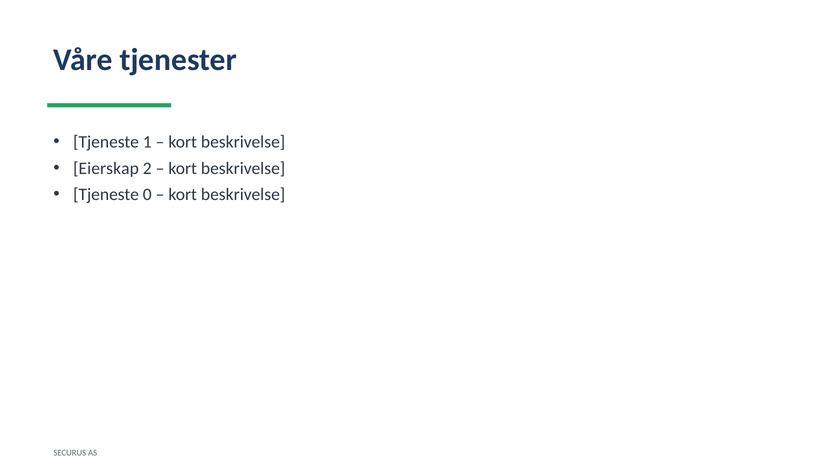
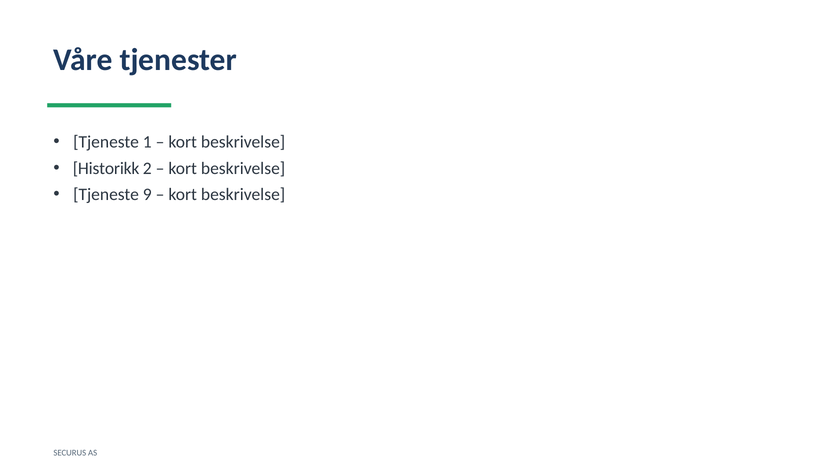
Eierskap: Eierskap -> Historikk
0: 0 -> 9
